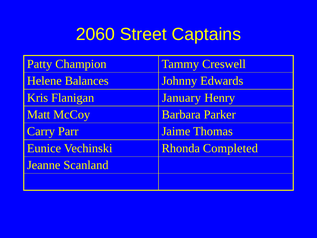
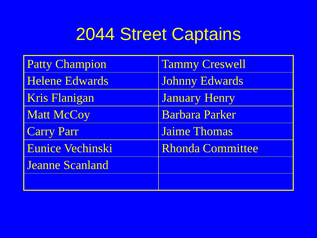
2060: 2060 -> 2044
Helene Balances: Balances -> Edwards
Completed: Completed -> Committee
